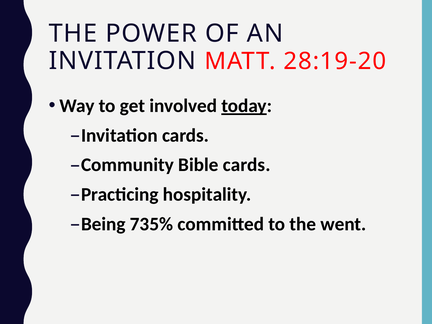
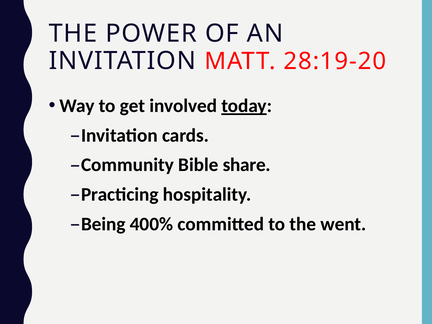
Bible cards: cards -> share
735%: 735% -> 400%
